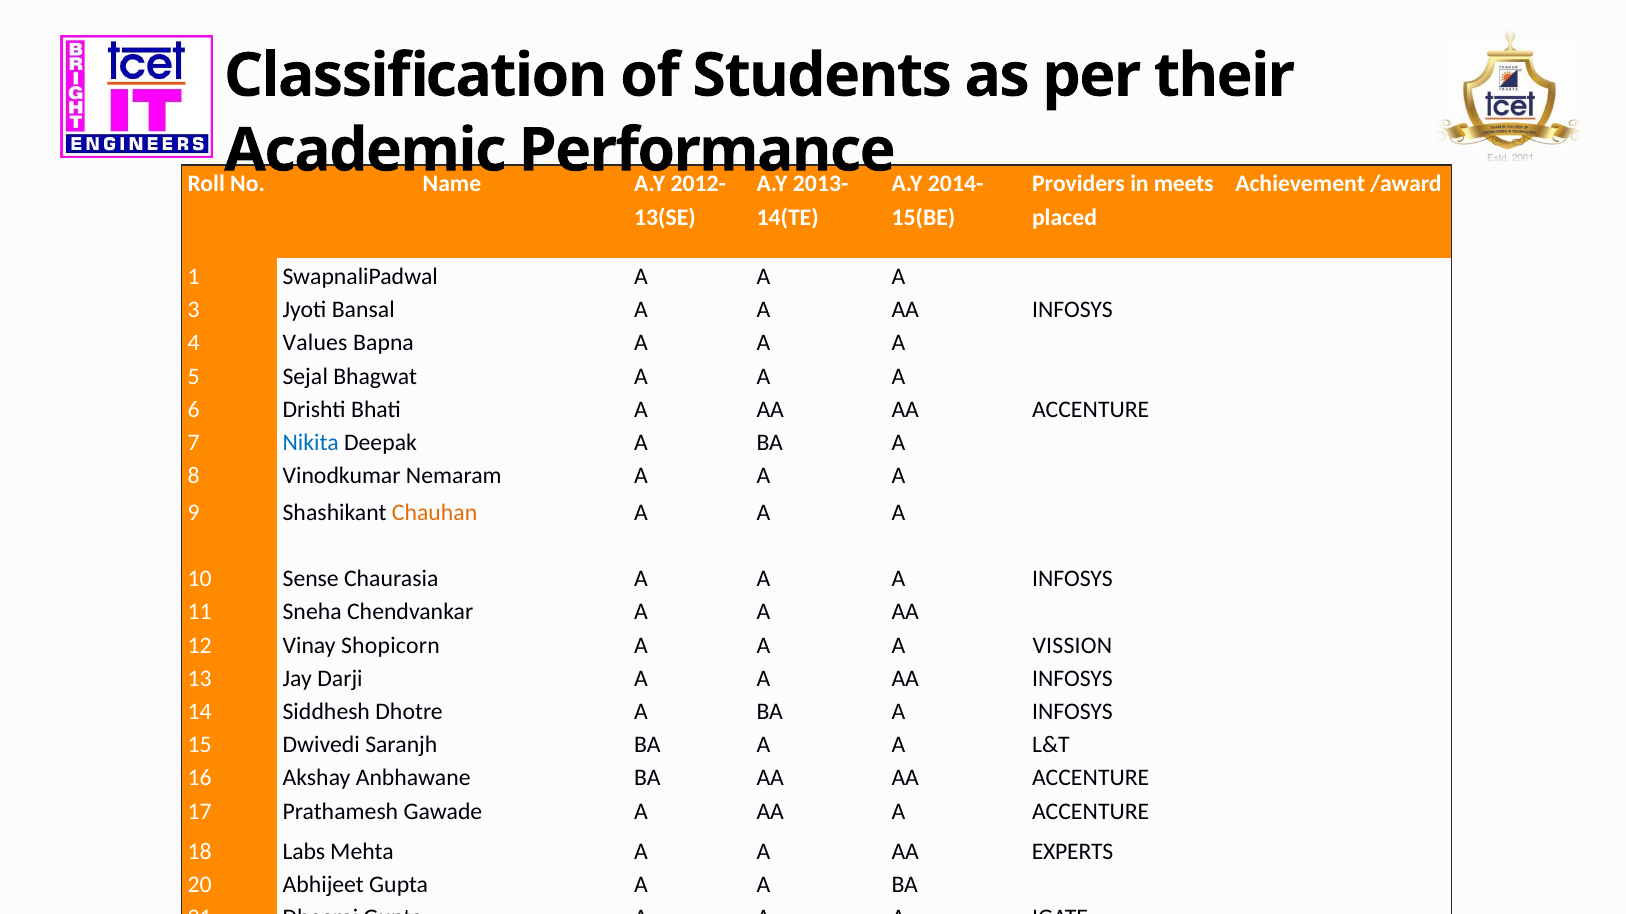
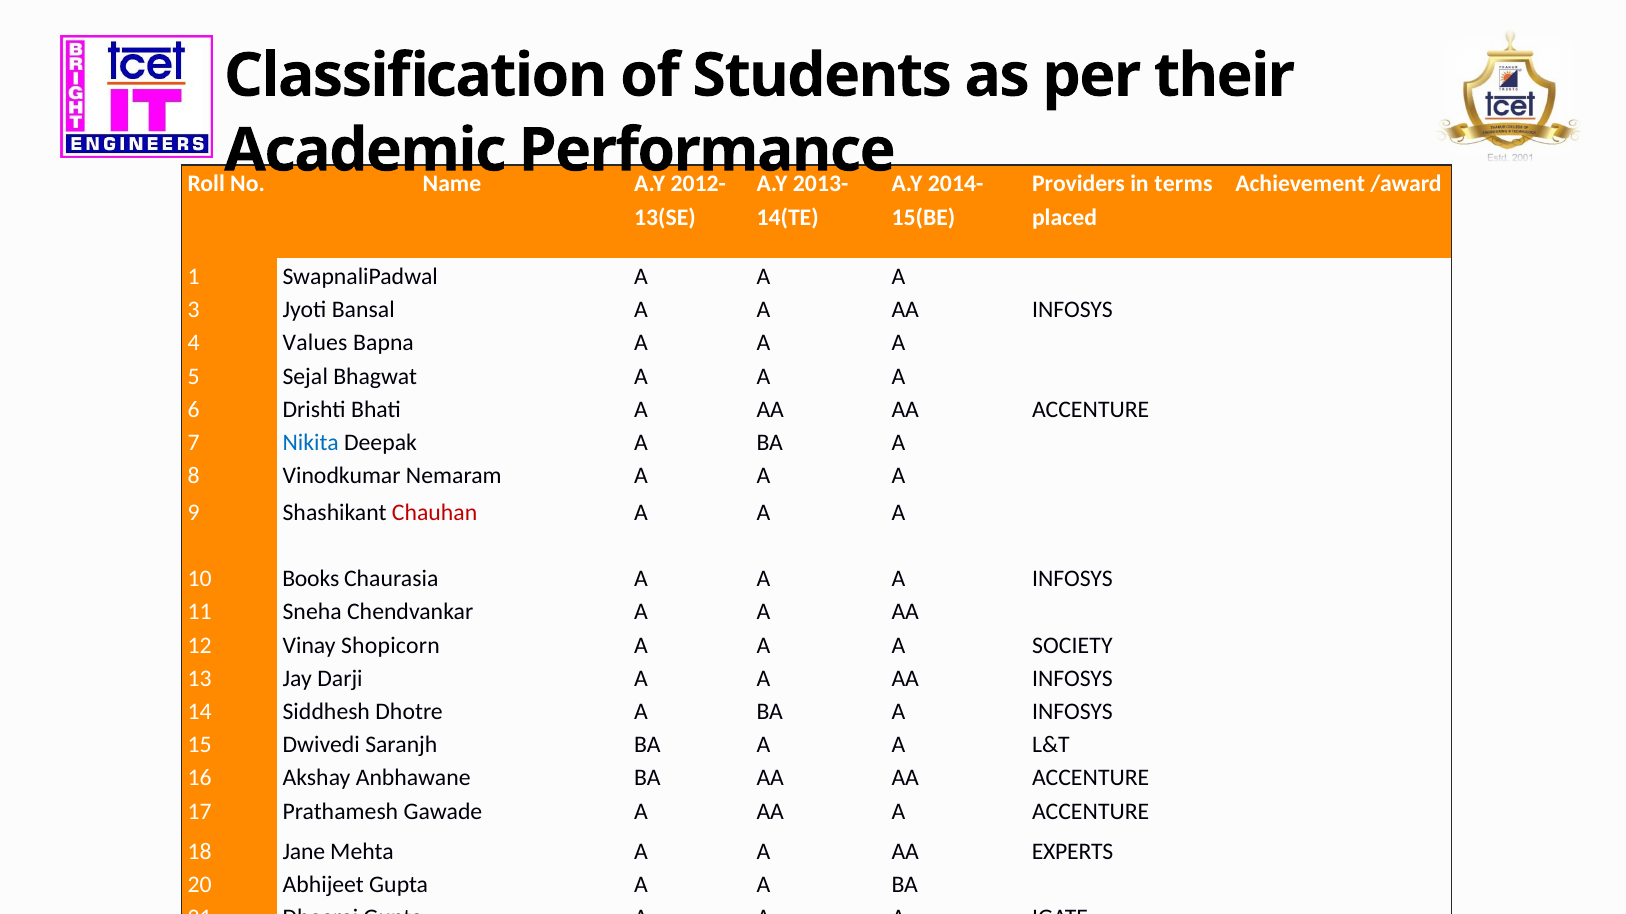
meets: meets -> terms
Chauhan colour: orange -> red
Sense: Sense -> Books
VISSION: VISSION -> SOCIETY
Labs: Labs -> Jane
